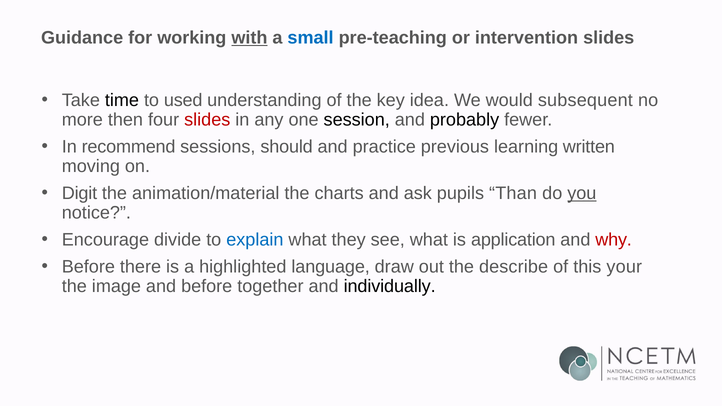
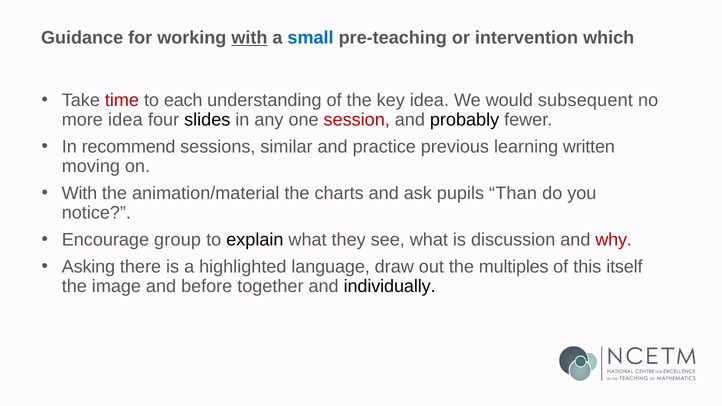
intervention slides: slides -> which
time colour: black -> red
used: used -> each
more then: then -> idea
slides at (207, 120) colour: red -> black
session colour: black -> red
should: should -> similar
Digit at (79, 193): Digit -> With
you underline: present -> none
divide: divide -> group
explain colour: blue -> black
application: application -> discussion
Before at (88, 267): Before -> Asking
describe: describe -> multiples
your: your -> itself
